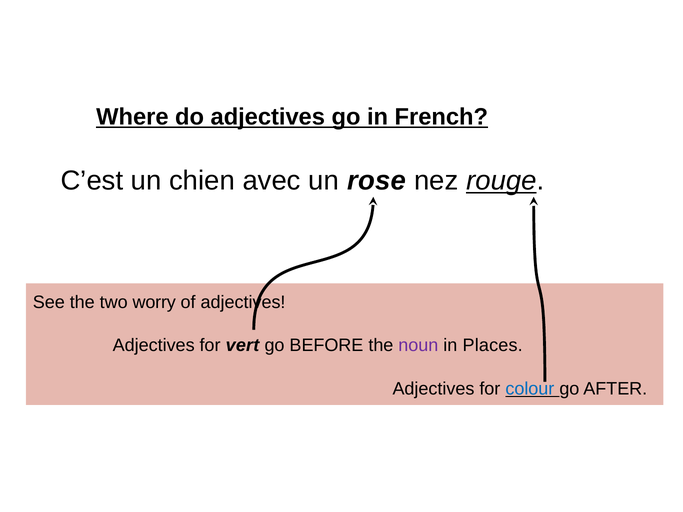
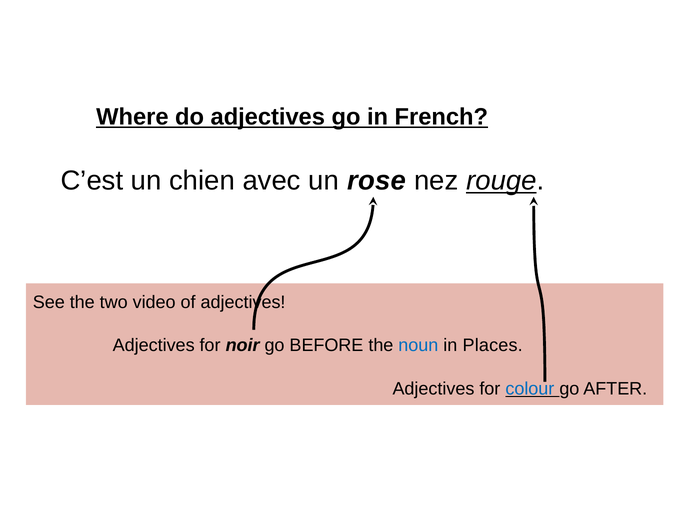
worry: worry -> video
vert: vert -> noir
noun colour: purple -> blue
